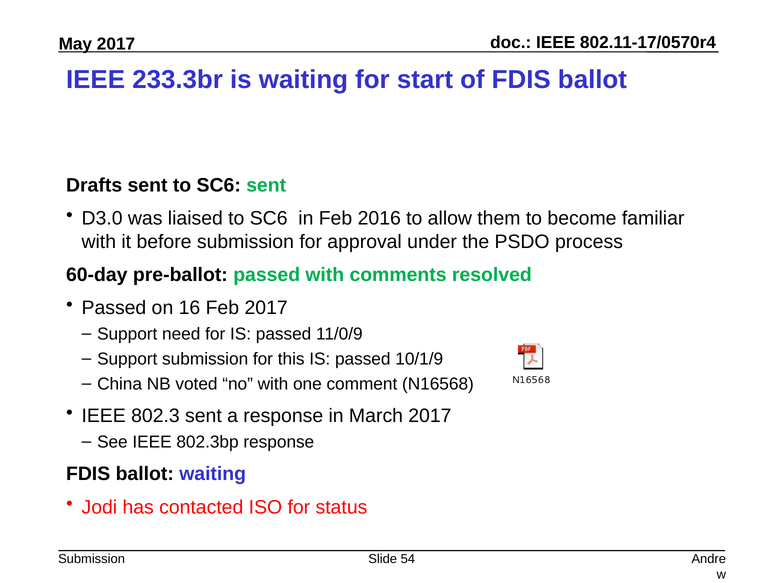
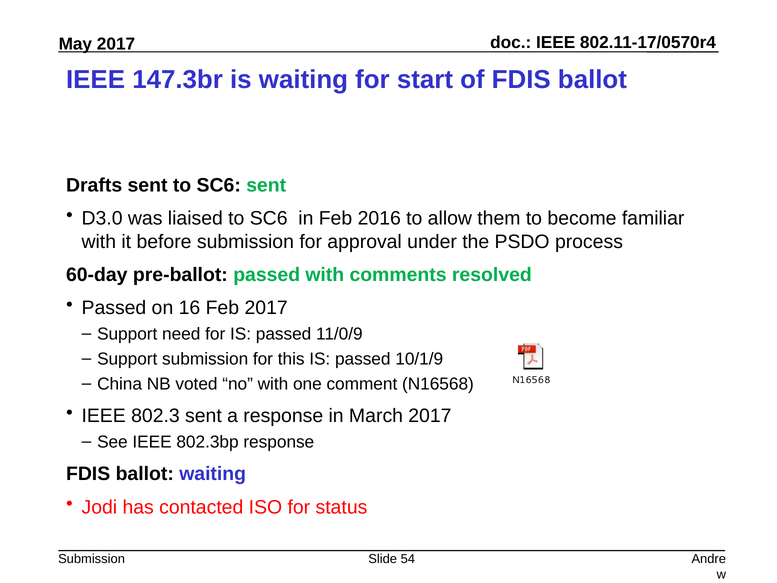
233.3br: 233.3br -> 147.3br
